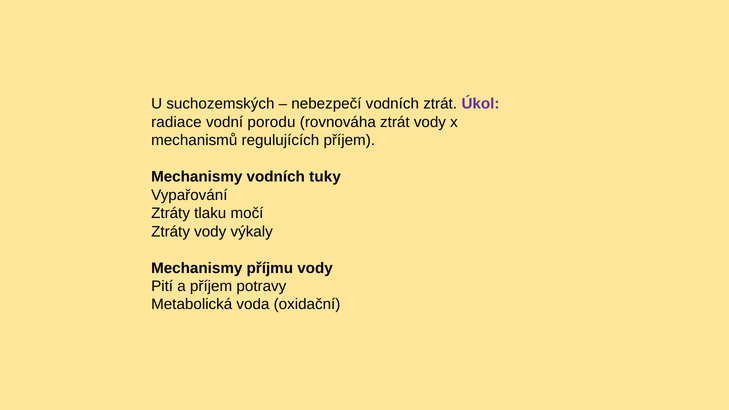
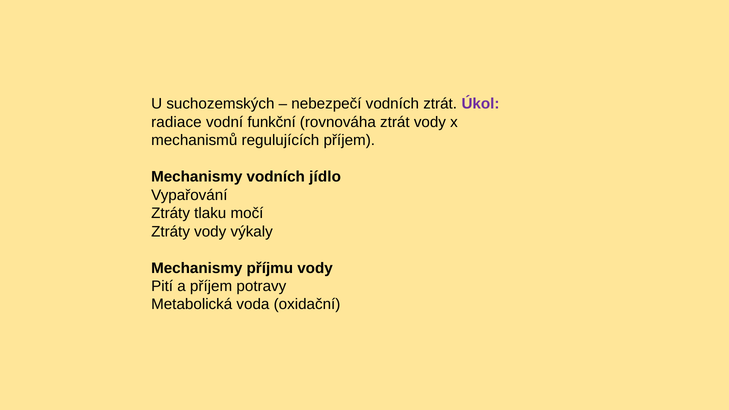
porodu: porodu -> funkční
tuky: tuky -> jídlo
